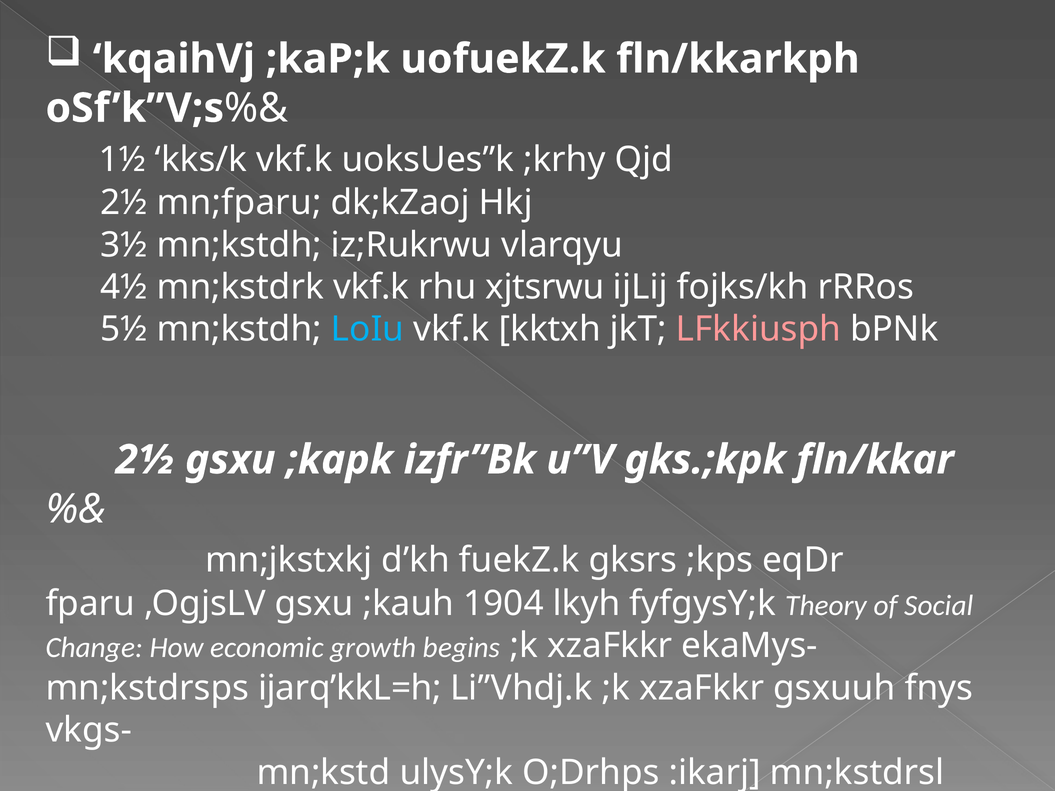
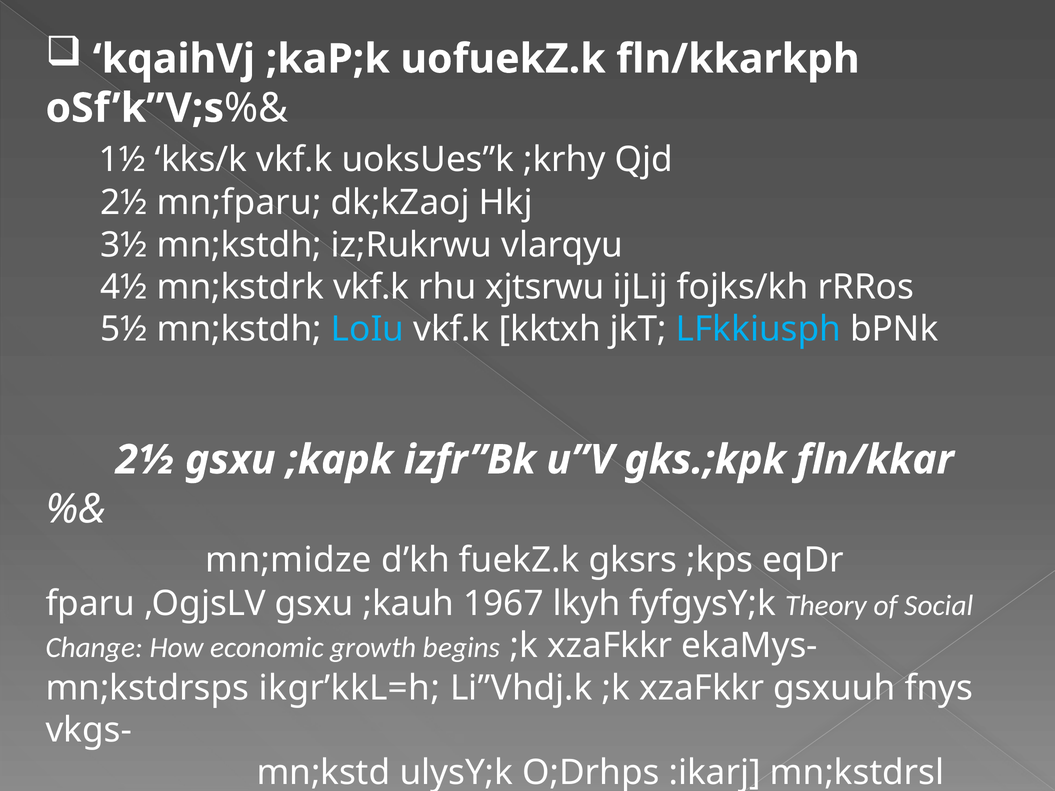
LFkkiusph colour: pink -> light blue
mn;jkstxkj: mn;jkstxkj -> mn;midze
1904: 1904 -> 1967
ijarq’kkL=h: ijarq’kkL=h -> ikgr’kkL=h
